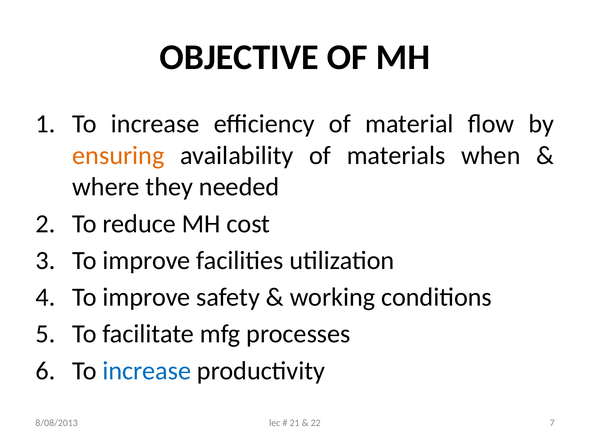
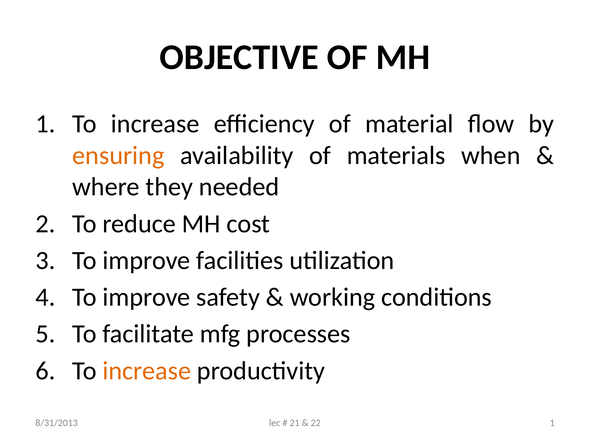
increase at (147, 370) colour: blue -> orange
22 7: 7 -> 1
8/08/2013: 8/08/2013 -> 8/31/2013
